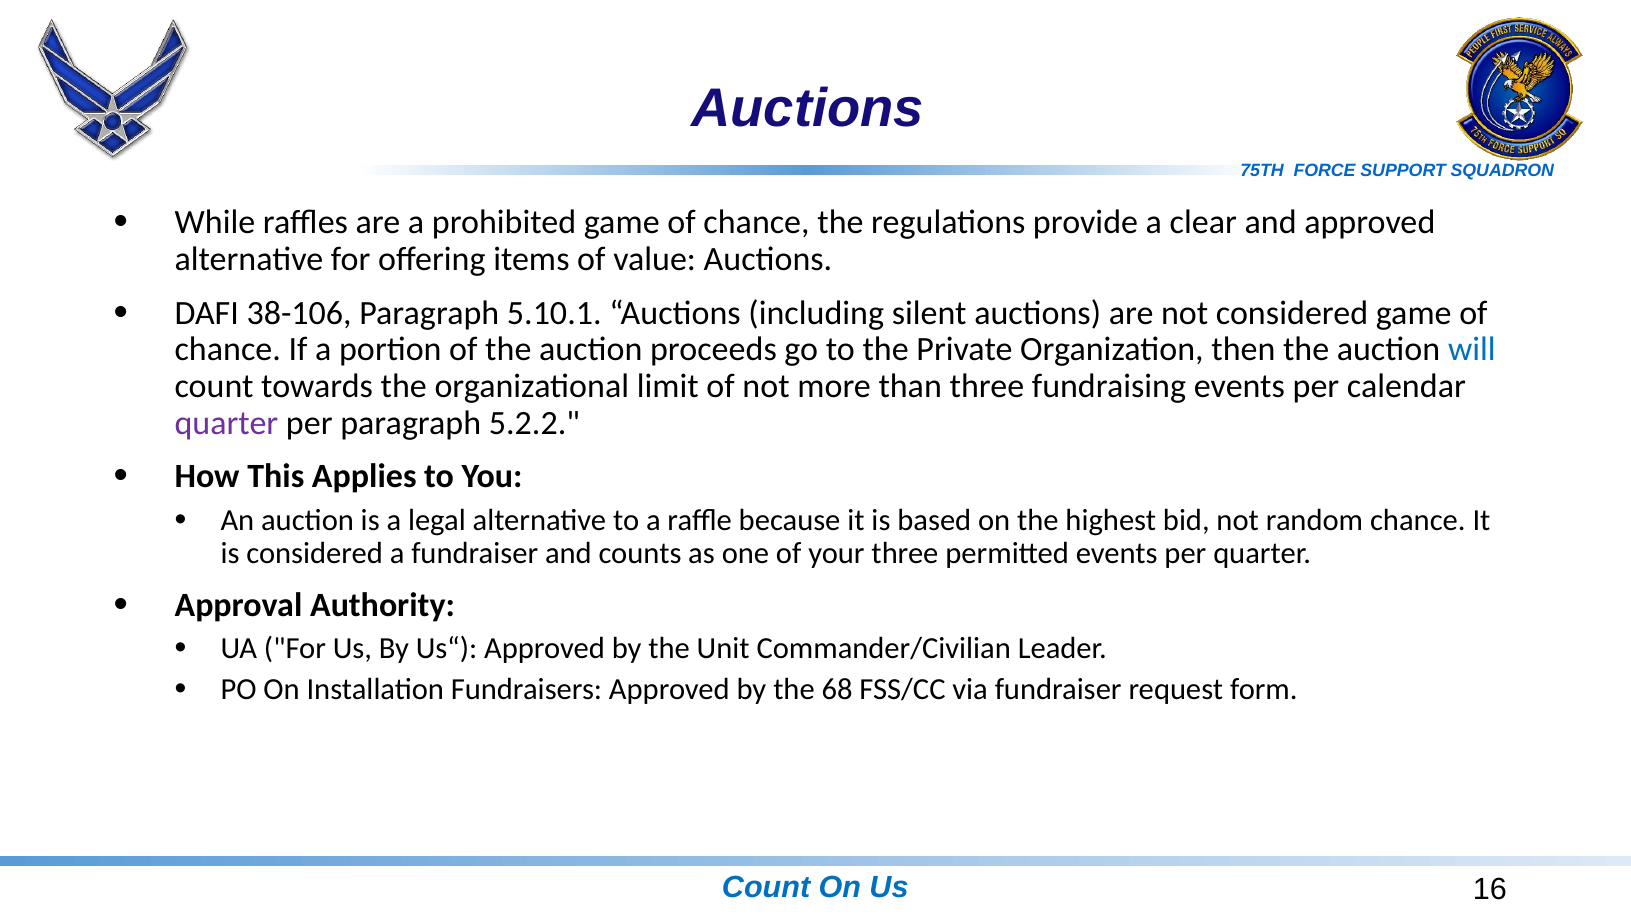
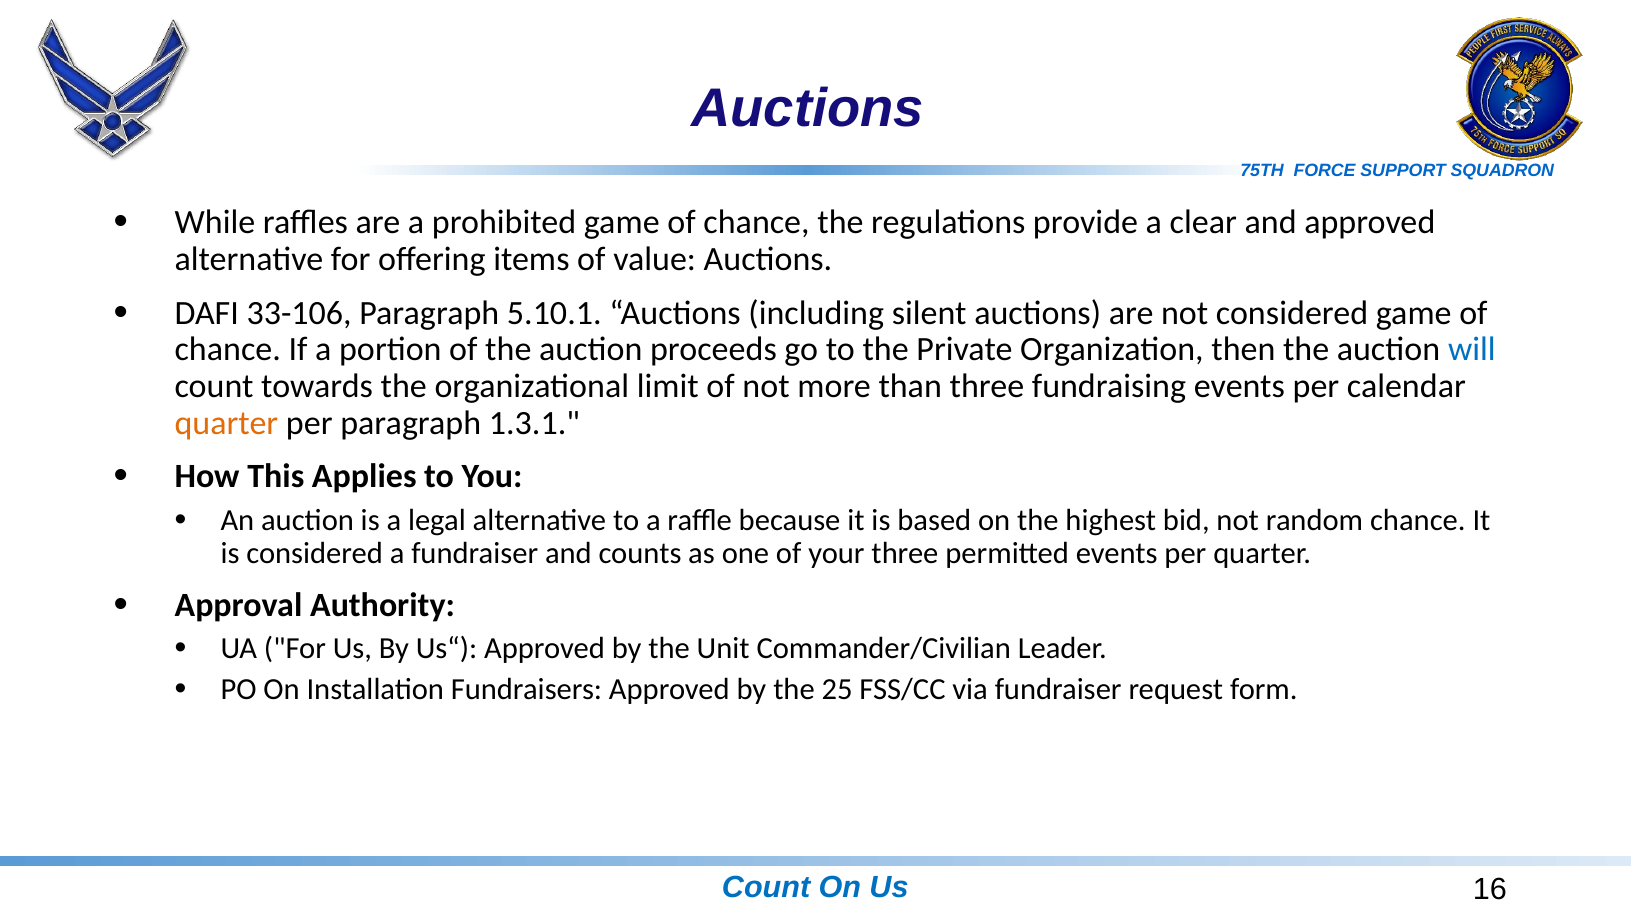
38-106: 38-106 -> 33-106
quarter at (226, 423) colour: purple -> orange
5.2.2: 5.2.2 -> 1.3.1
68: 68 -> 25
